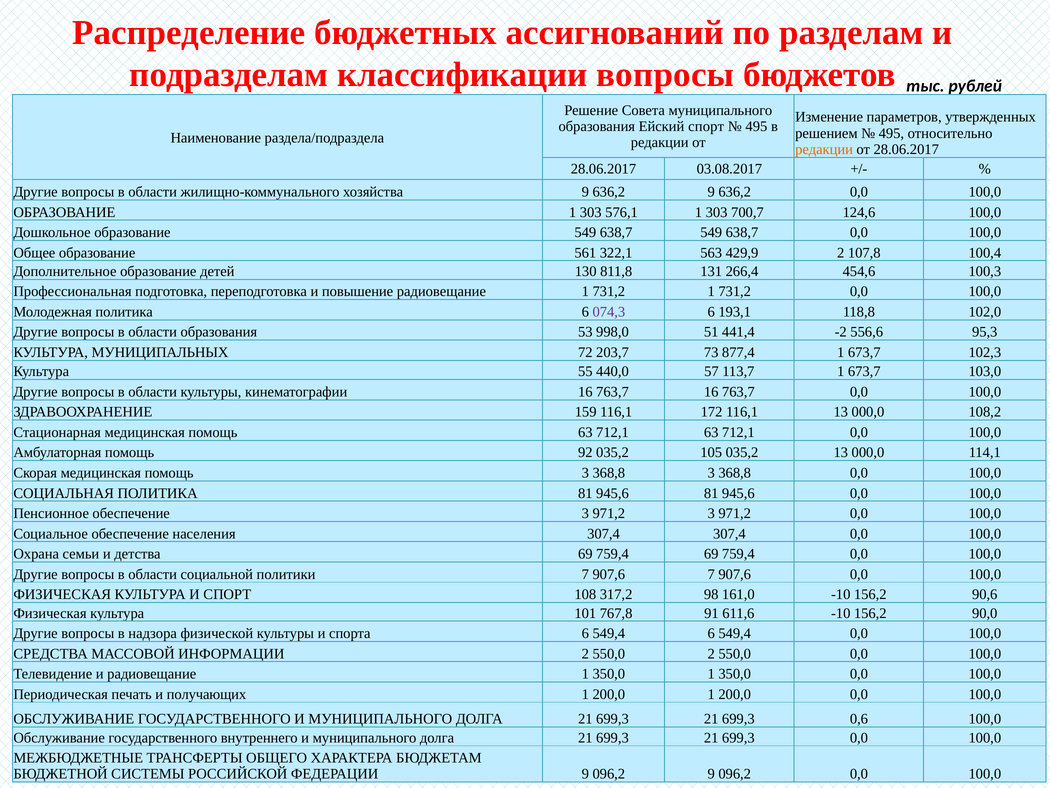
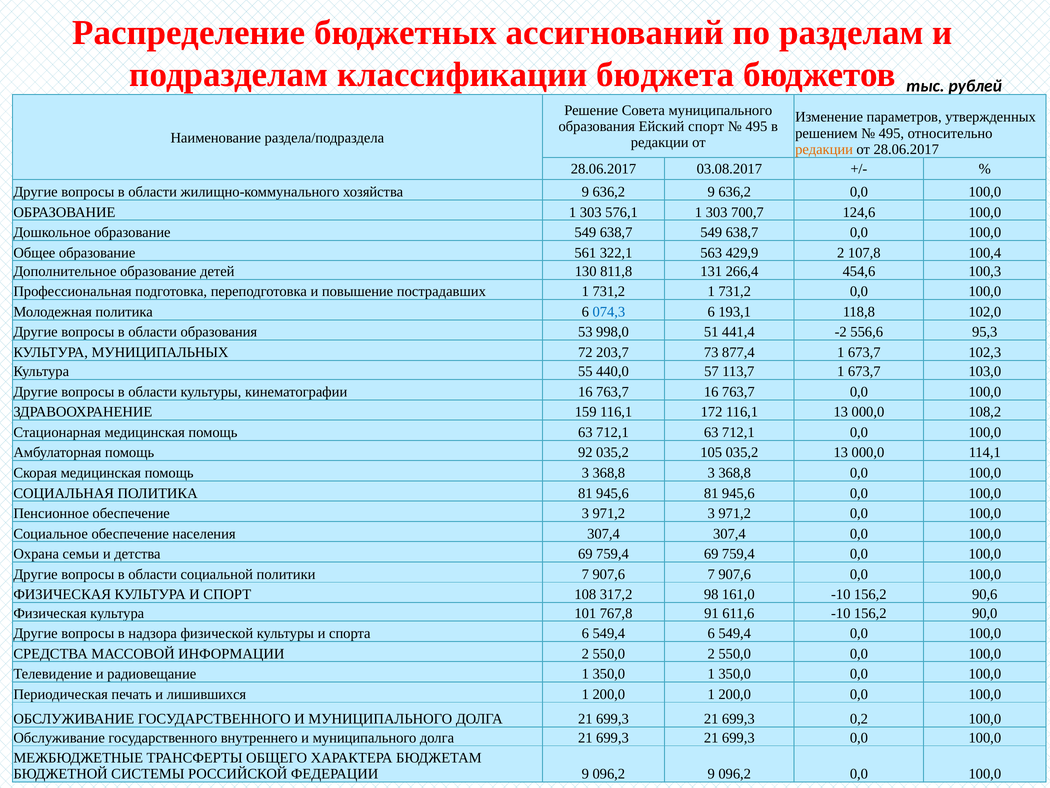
классификации вопросы: вопросы -> бюджета
повышение радиовещание: радиовещание -> пострадавших
074,3 colour: purple -> blue
получающих: получающих -> лишившихся
0,6: 0,6 -> 0,2
